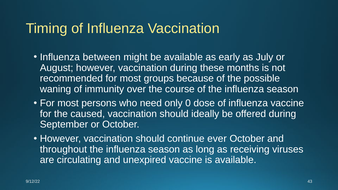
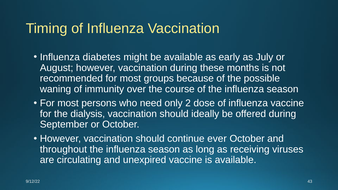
between: between -> diabetes
0: 0 -> 2
caused: caused -> dialysis
